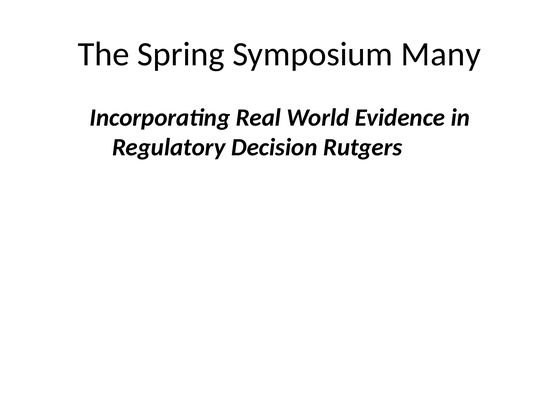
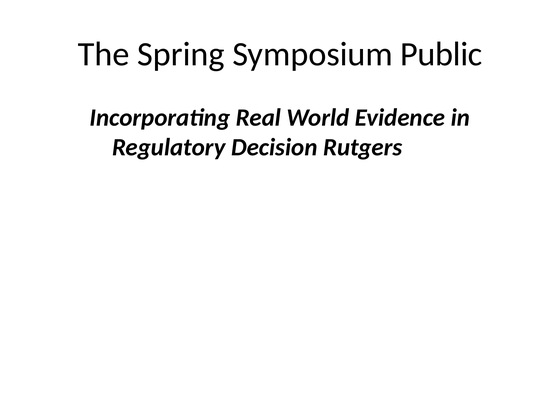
Many: Many -> Public
